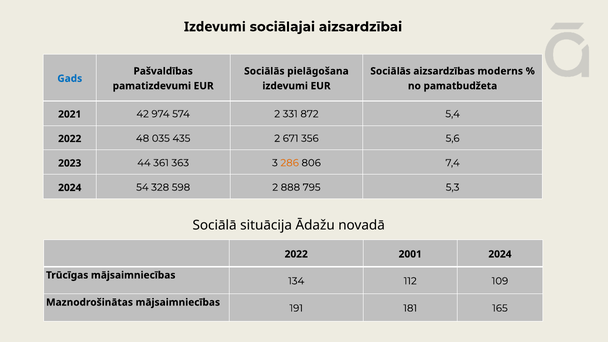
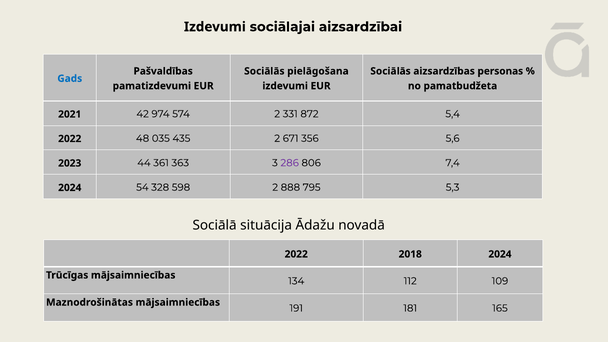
moderns: moderns -> personas
286 colour: orange -> purple
2001: 2001 -> 2018
